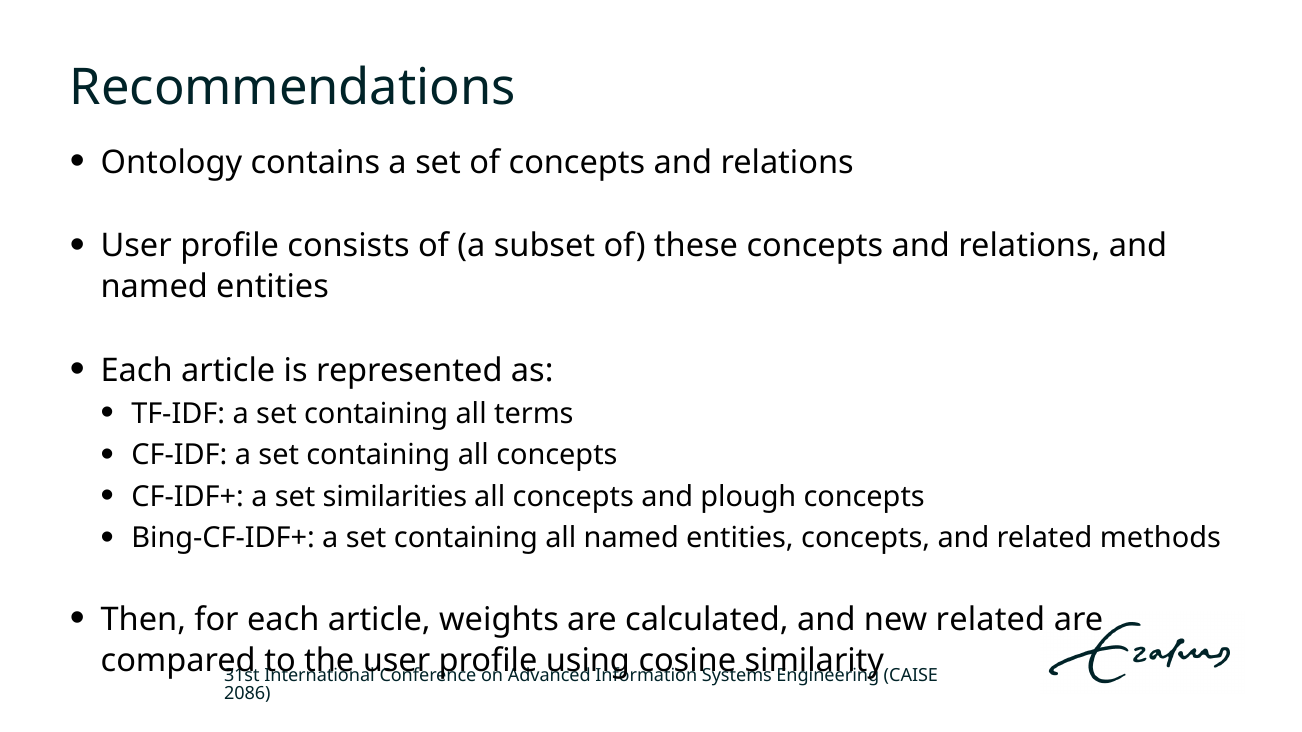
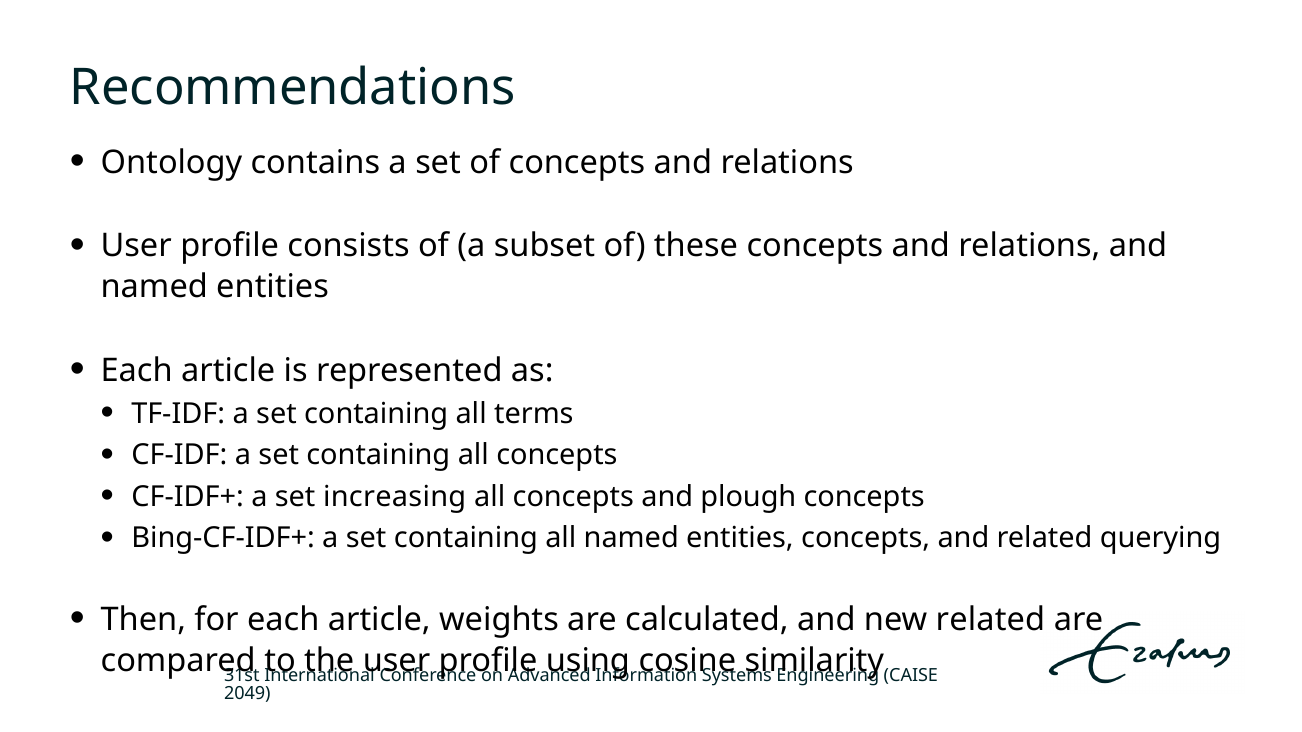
similarities: similarities -> increasing
methods: methods -> querying
2086: 2086 -> 2049
